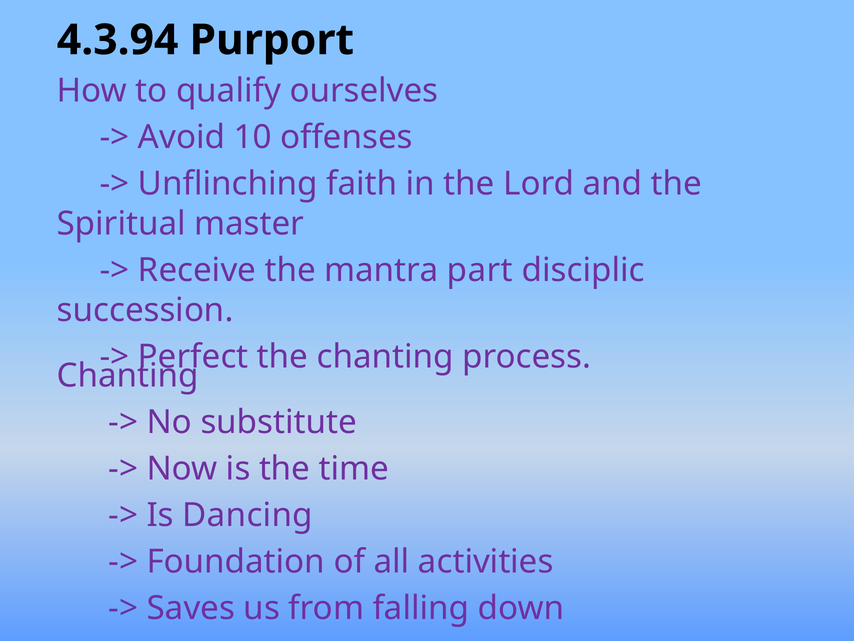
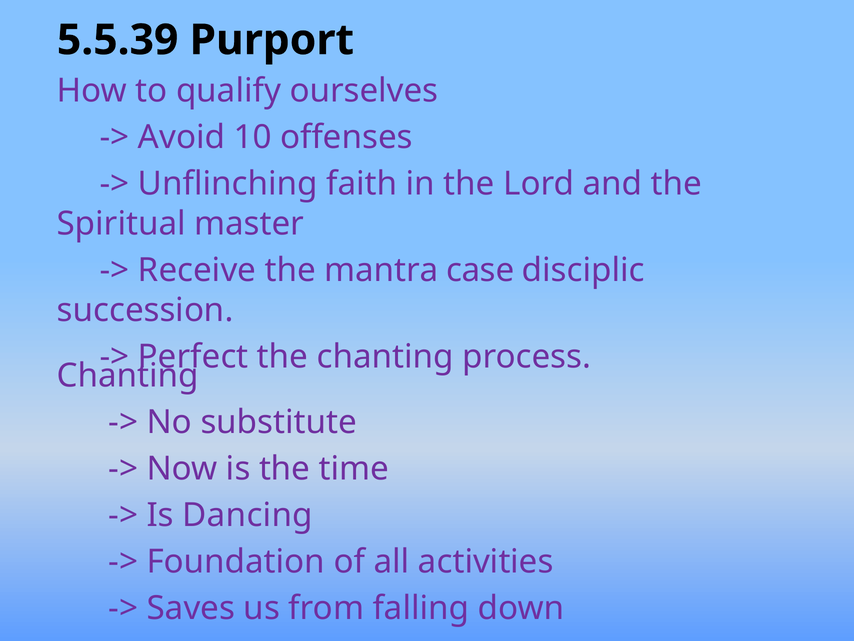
4.3.94: 4.3.94 -> 5.5.39
part: part -> case
